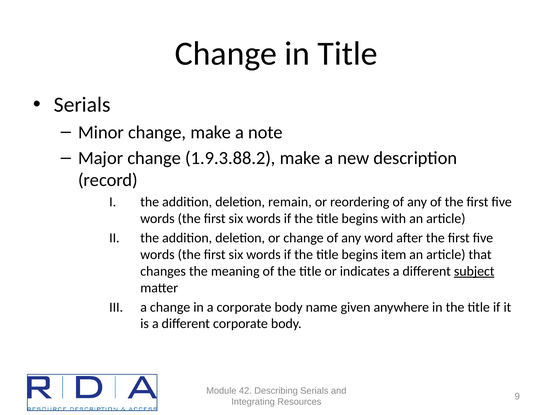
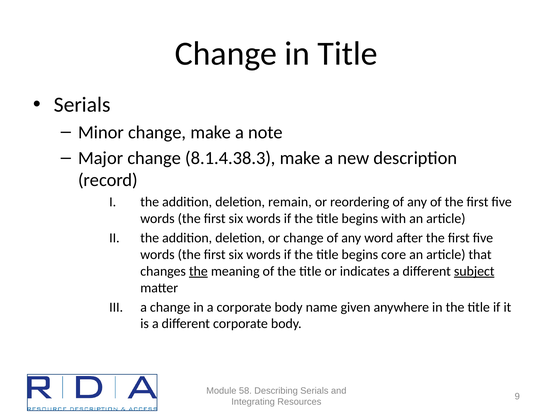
1.9.3.88.2: 1.9.3.88.2 -> 8.1.4.38.3
item: item -> core
the at (198, 271) underline: none -> present
42: 42 -> 58
